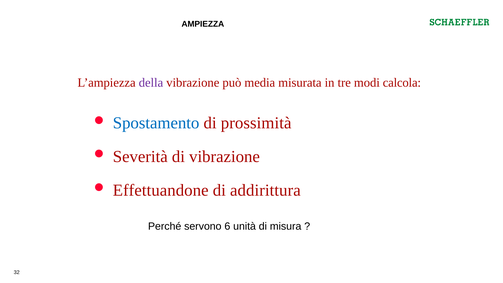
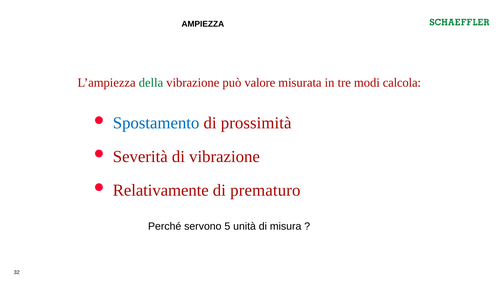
della colour: purple -> green
media: media -> valore
Effettuandone: Effettuandone -> Relativamente
addirittura: addirittura -> prematuro
6: 6 -> 5
